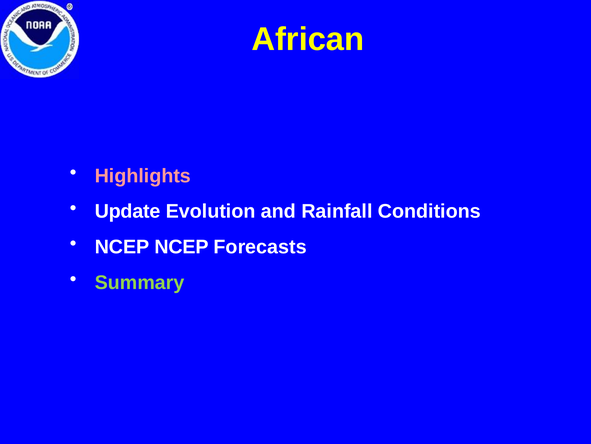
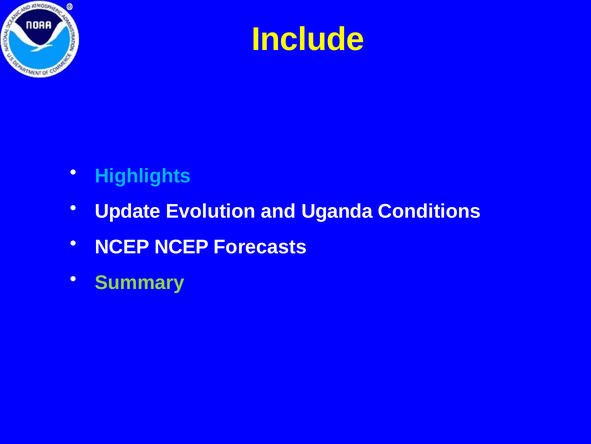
African: African -> Include
Highlights colour: pink -> light blue
Rainfall: Rainfall -> Uganda
